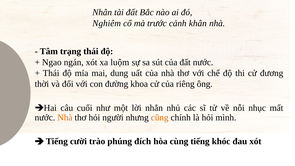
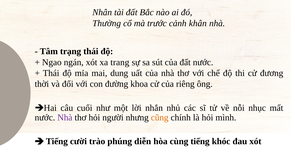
Nghiêm: Nghiêm -> Thường
luộm: luộm -> trang
Nhà at (65, 118) colour: orange -> purple
đích: đích -> diễn
